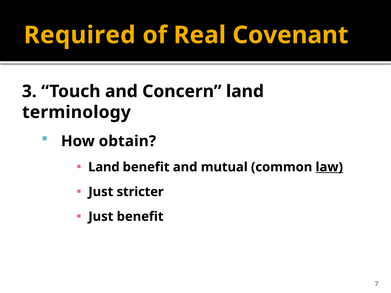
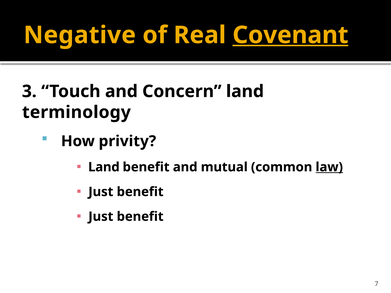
Required: Required -> Negative
Covenant underline: none -> present
obtain: obtain -> privity
stricter at (140, 192): stricter -> benefit
